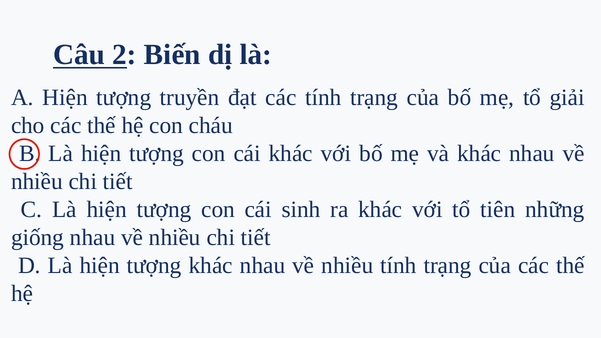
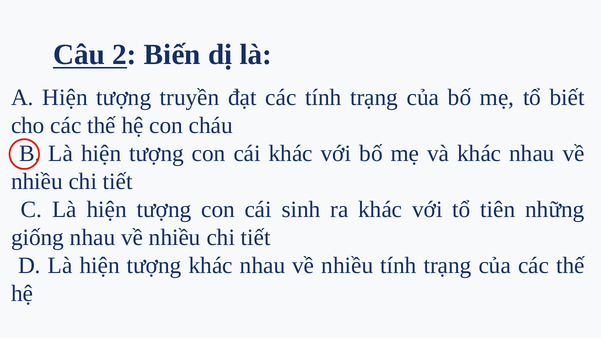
giải: giải -> biết
